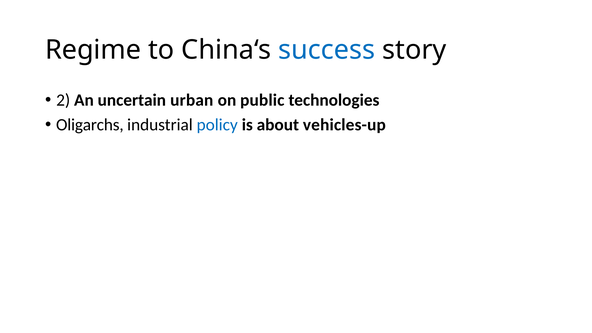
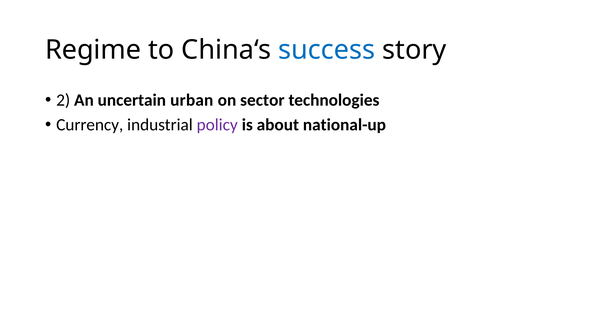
public: public -> sector
Oligarchs: Oligarchs -> Currency
policy colour: blue -> purple
vehicles-up: vehicles-up -> national-up
